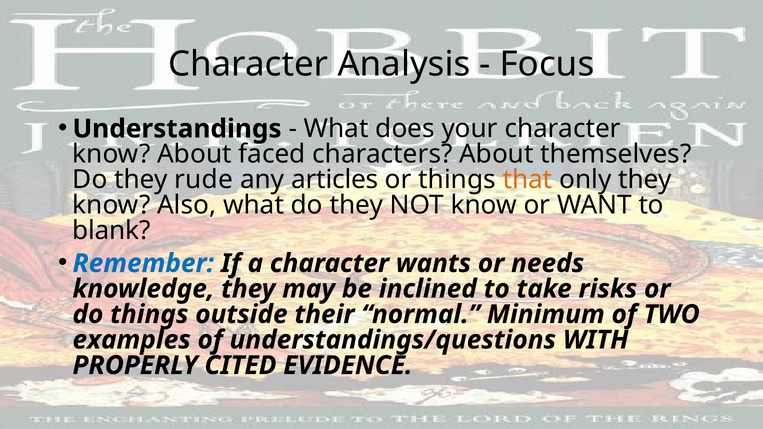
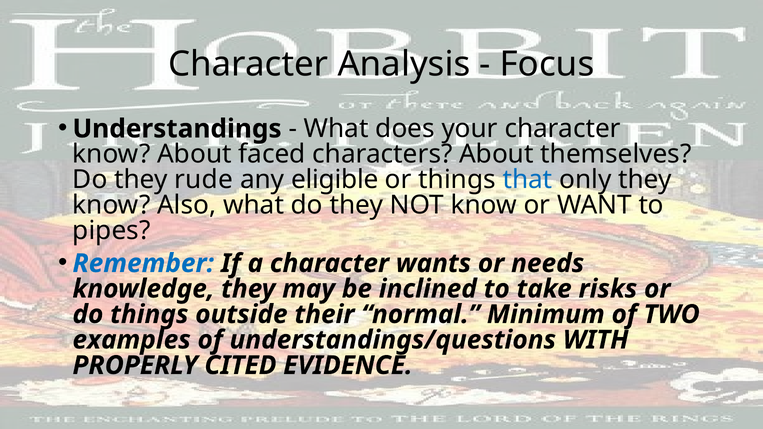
articles: articles -> eligible
that colour: orange -> blue
blank: blank -> pipes
